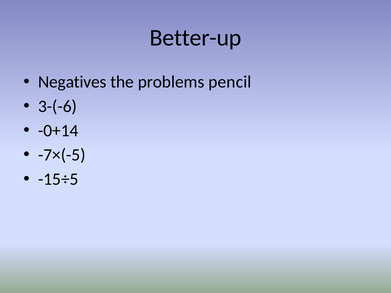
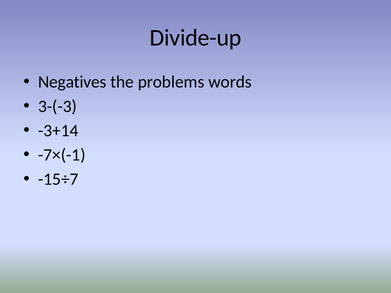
Better-up: Better-up -> Divide-up
pencil: pencil -> words
3-(-6: 3-(-6 -> 3-(-3
-0+14: -0+14 -> -3+14
-7×(-5: -7×(-5 -> -7×(-1
-15÷5: -15÷5 -> -15÷7
